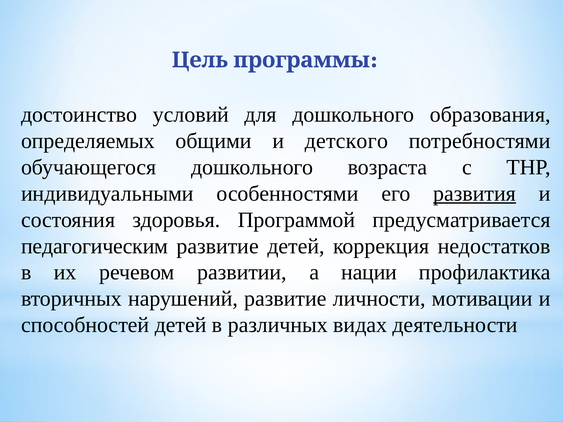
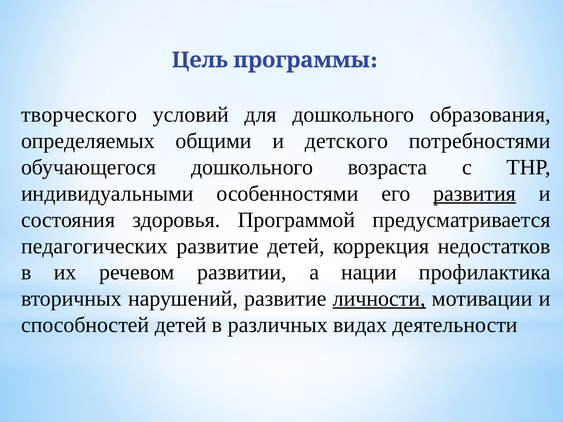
достоинство: достоинство -> творческого
педагогическим: педагогическим -> педагогических
личности underline: none -> present
